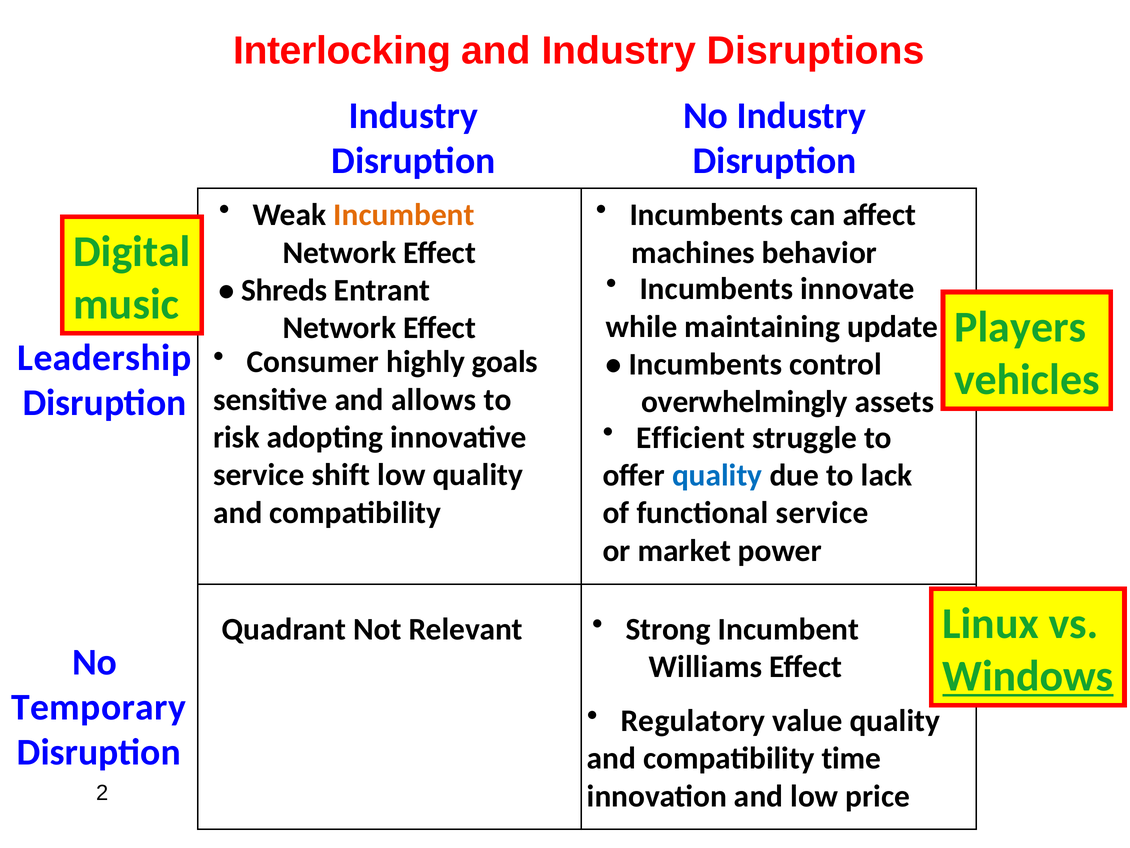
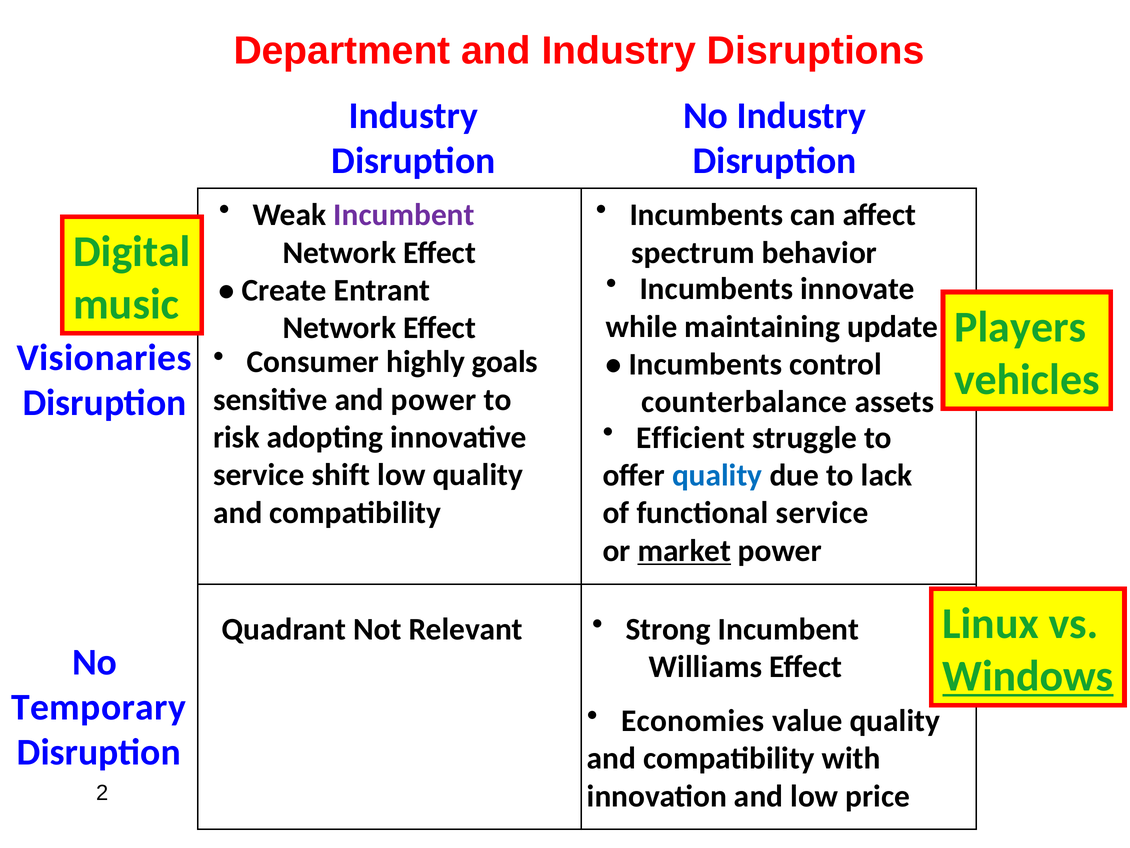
Interlocking: Interlocking -> Department
Incumbent at (404, 215) colour: orange -> purple
machines: machines -> spectrum
Shreds: Shreds -> Create
Leadership: Leadership -> Visionaries
and allows: allows -> power
overwhelmingly: overwhelmingly -> counterbalance
market underline: none -> present
Regulatory: Regulatory -> Economies
time: time -> with
